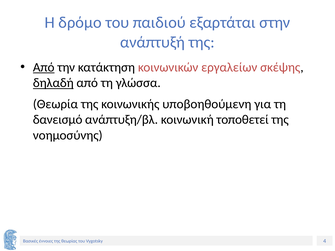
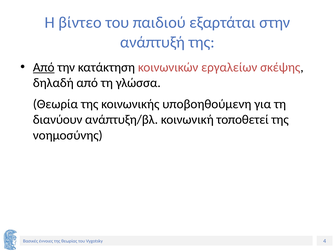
δρόμο: δρόμο -> βίντεο
δηλαδή underline: present -> none
δανεισμό: δανεισμό -> διανύουν
